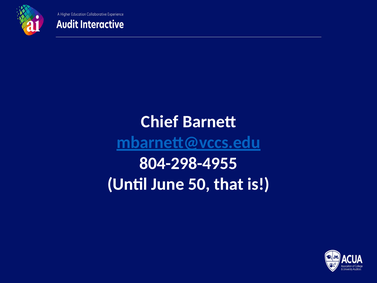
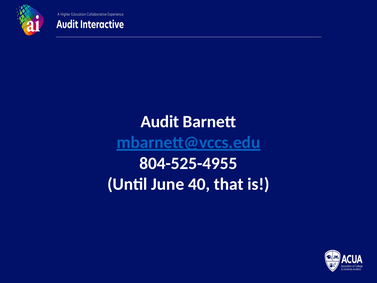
Chief: Chief -> Audit
804-298-4955: 804-298-4955 -> 804-525-4955
50: 50 -> 40
